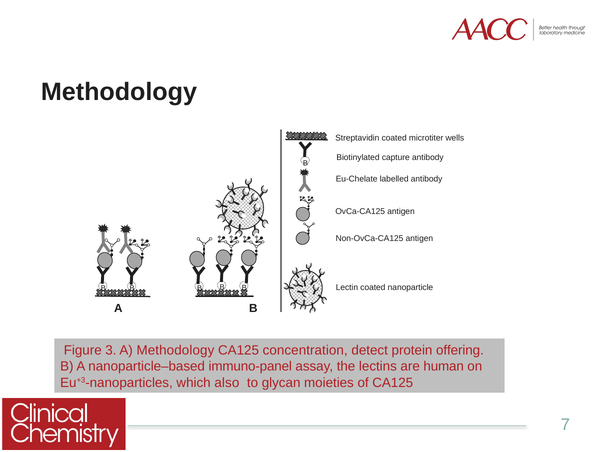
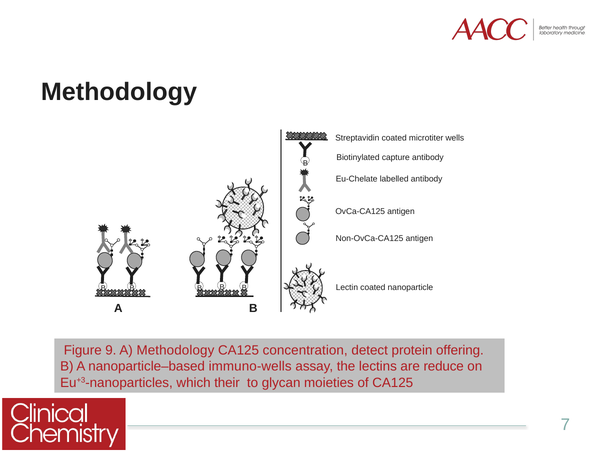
3: 3 -> 9
immuno-panel: immuno-panel -> immuno-wells
human: human -> reduce
also: also -> their
